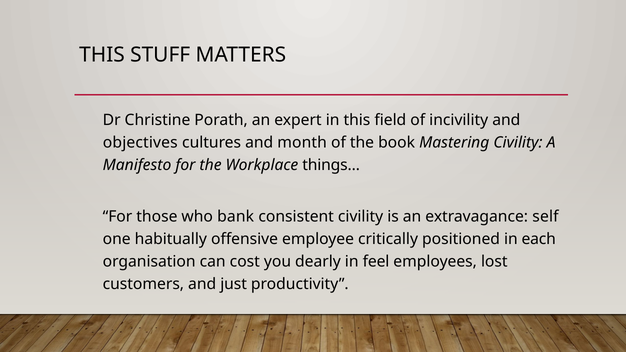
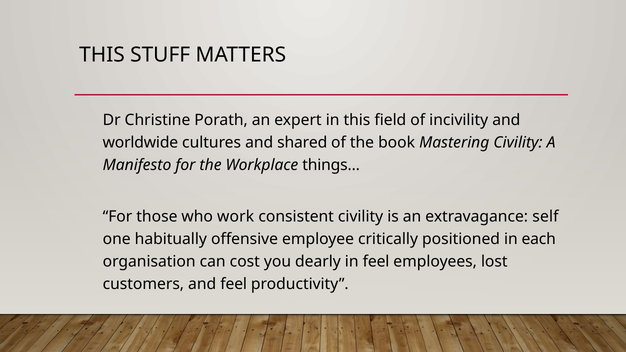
objectives: objectives -> worldwide
month: month -> shared
bank: bank -> work
and just: just -> feel
